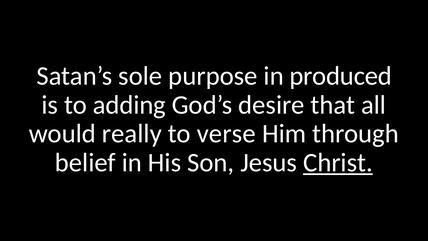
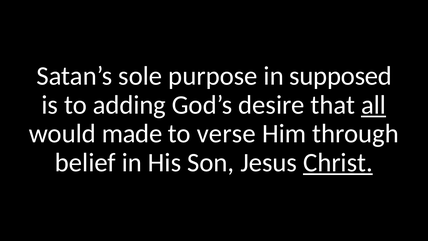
produced: produced -> supposed
all underline: none -> present
really: really -> made
